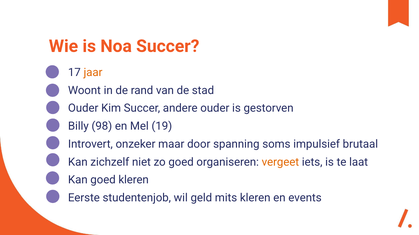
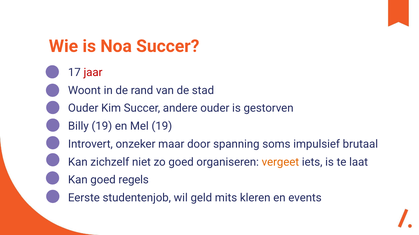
jaar colour: orange -> red
Billy 98: 98 -> 19
goed kleren: kleren -> regels
